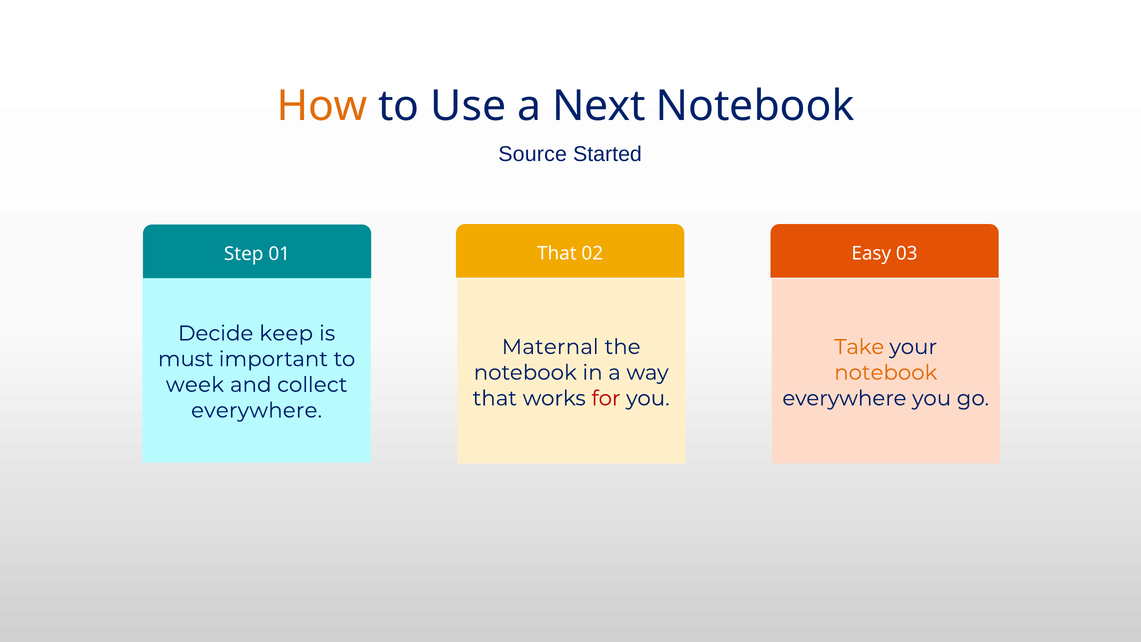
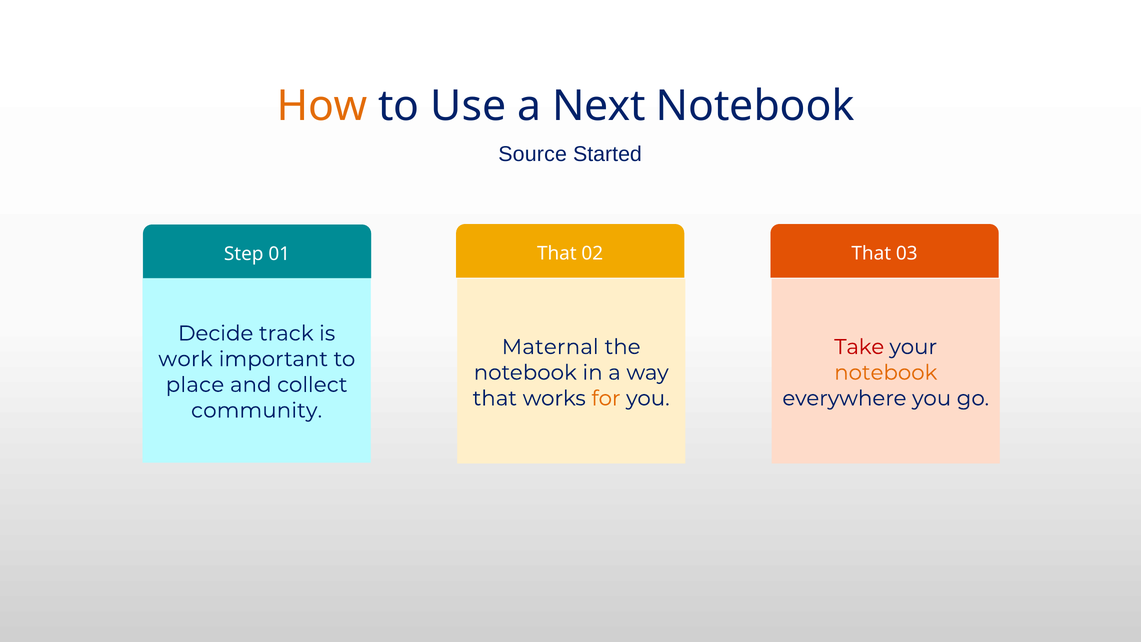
Easy at (871, 253): Easy -> That
keep: keep -> track
Take colour: orange -> red
must: must -> work
week: week -> place
for colour: red -> orange
everywhere at (257, 410): everywhere -> community
